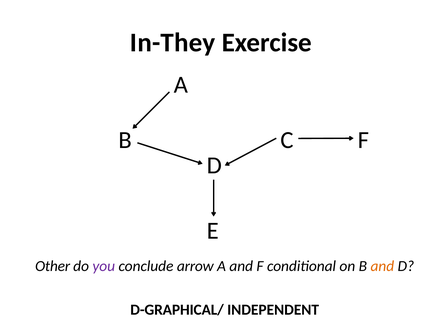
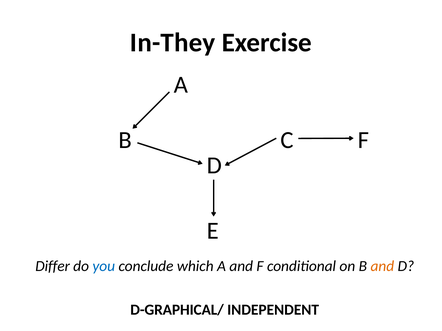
Other: Other -> Differ
you colour: purple -> blue
arrow: arrow -> which
